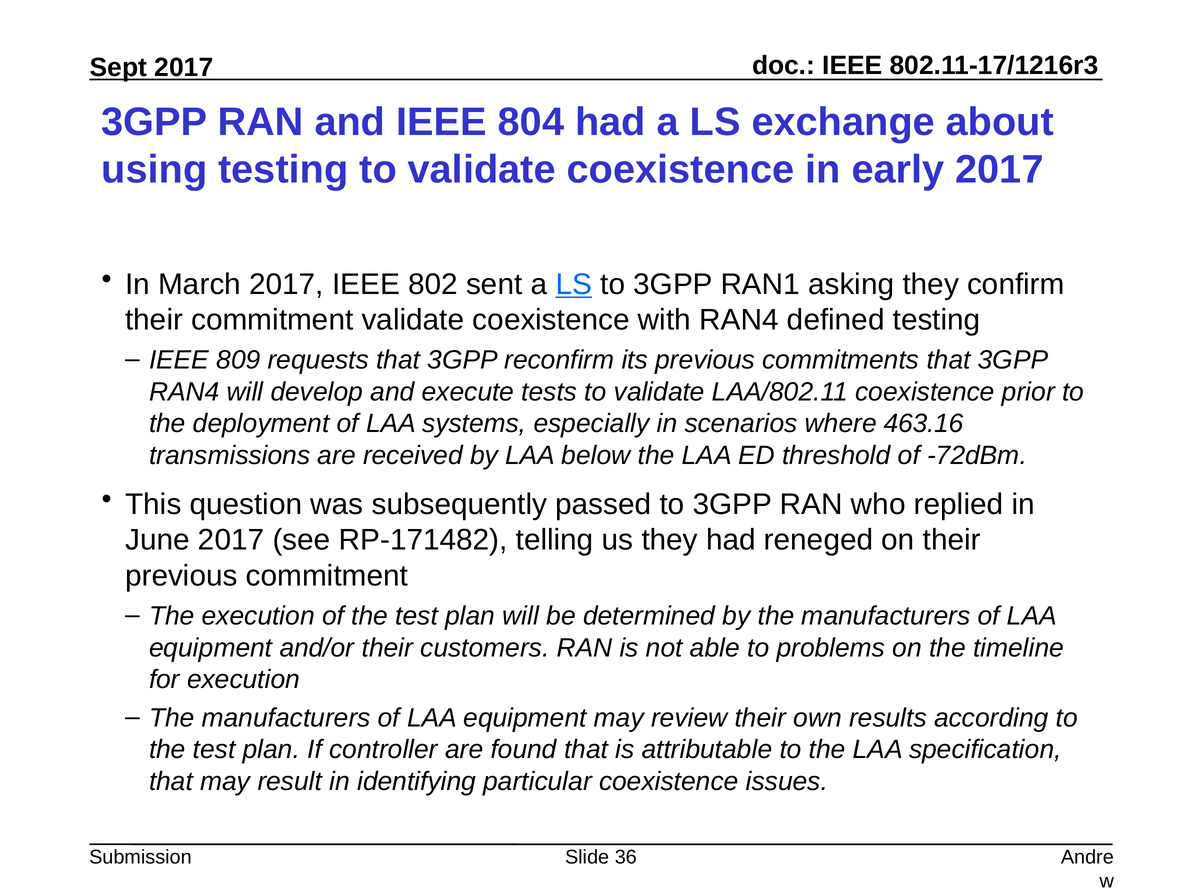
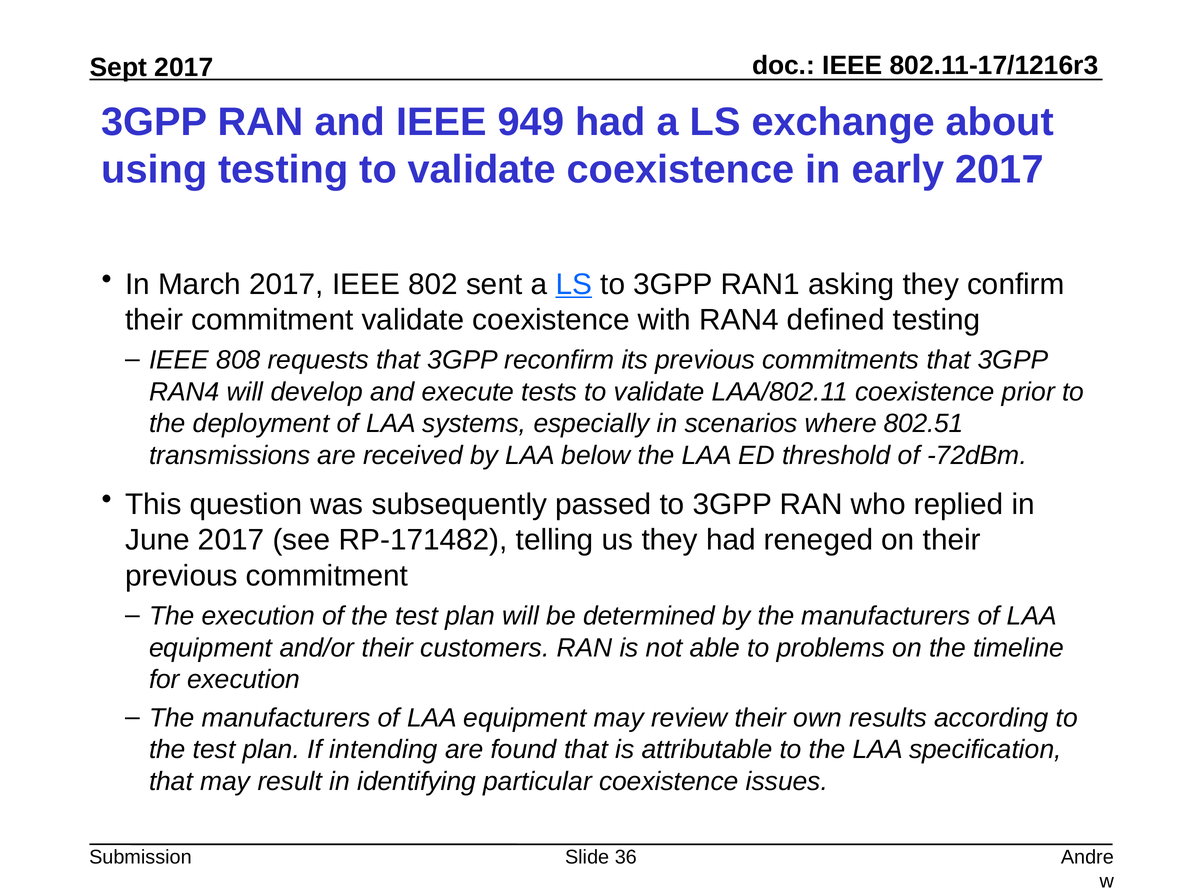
804: 804 -> 949
809: 809 -> 808
463.16: 463.16 -> 802.51
controller: controller -> intending
